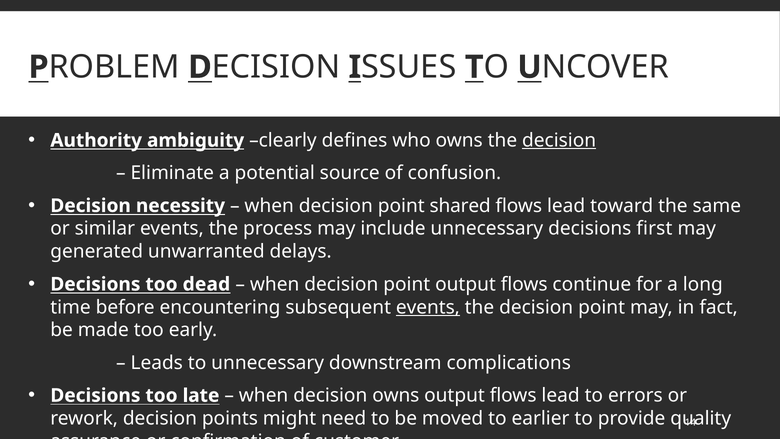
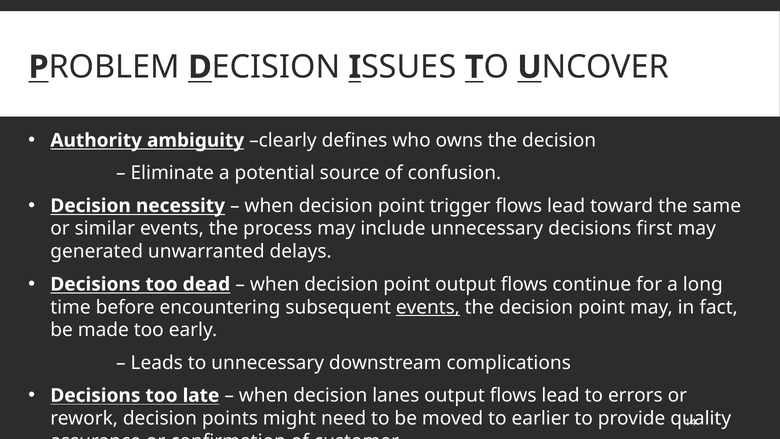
decision at (559, 140) underline: present -> none
shared: shared -> trigger
decision owns: owns -> lanes
